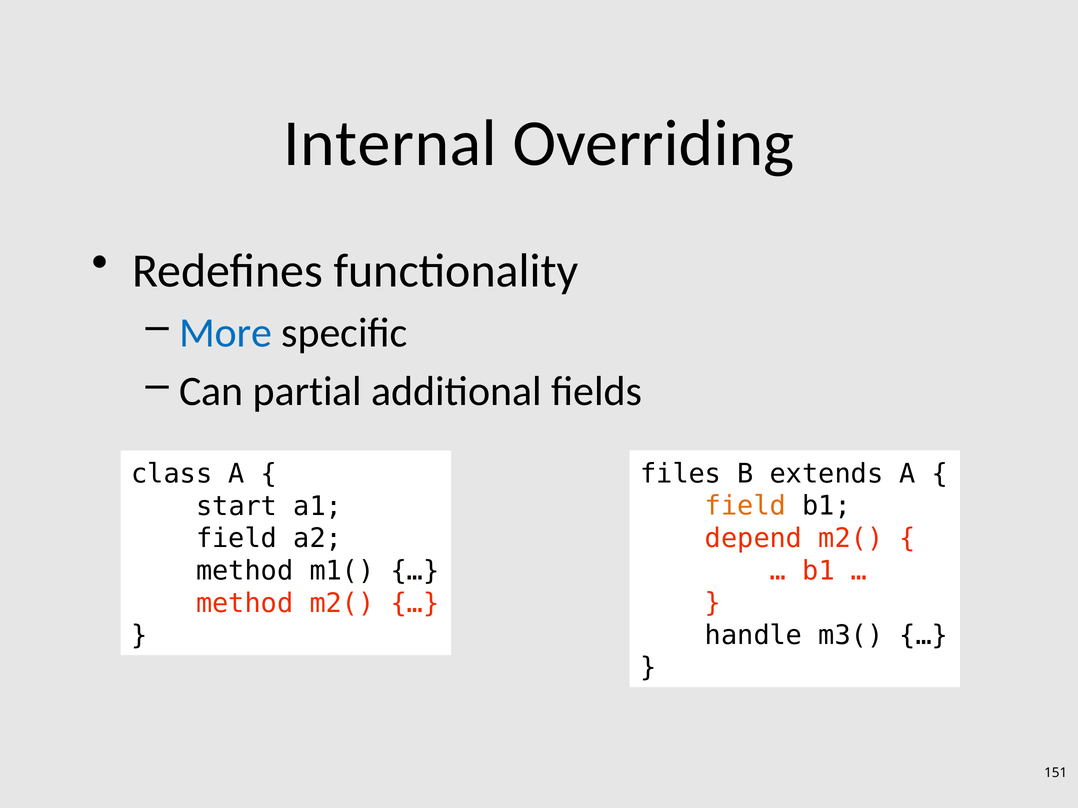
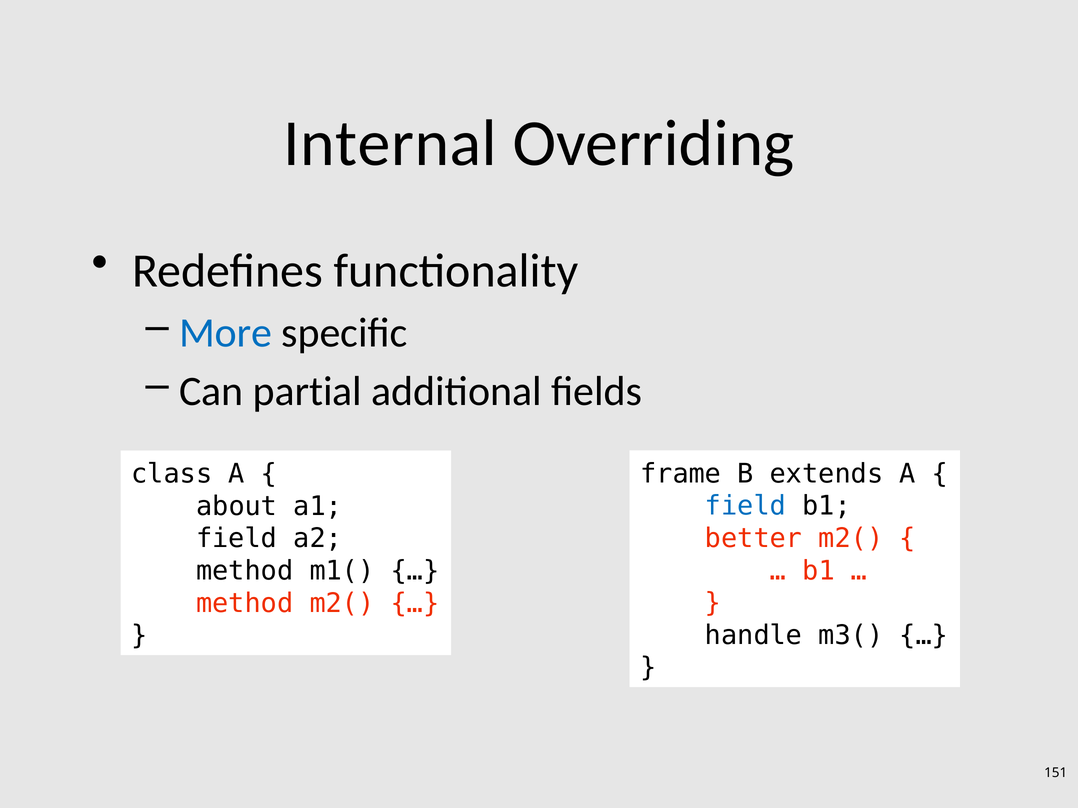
files: files -> frame
field at (746, 506) colour: orange -> blue
start: start -> about
depend: depend -> better
